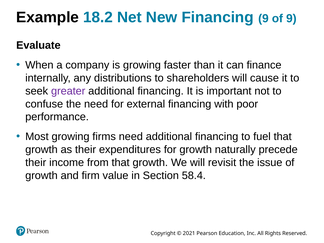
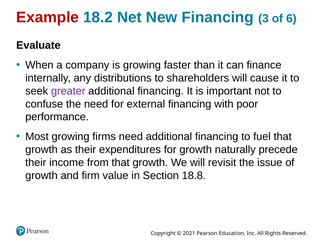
Example colour: black -> red
Financing 9: 9 -> 3
of 9: 9 -> 6
58.4: 58.4 -> 18.8
